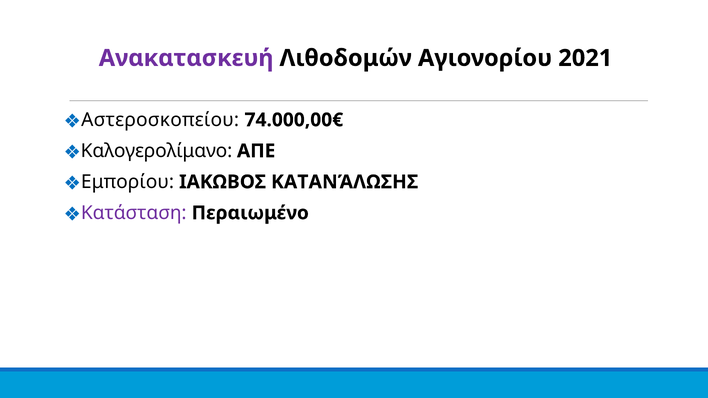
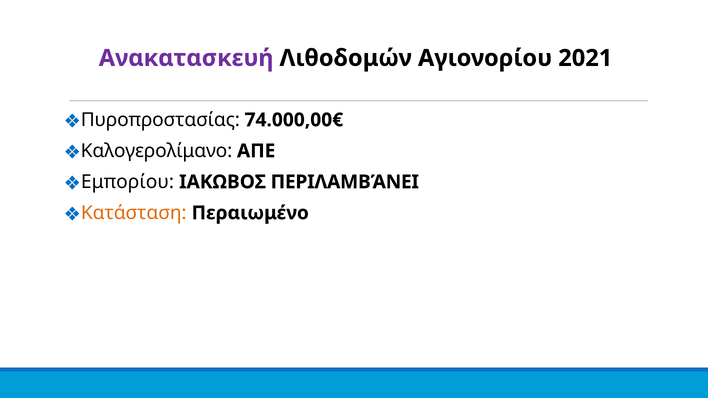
Αστεροσκοπείου: Αστεροσκοπείου -> Πυροπροστασίας
ΚΑΤΑΝΆΛΩΣΗΣ: ΚΑΤΑΝΆΛΩΣΗΣ -> ΠΕΡΙΛΑΜΒΆΝΕΙ
Κατάσταση colour: purple -> orange
